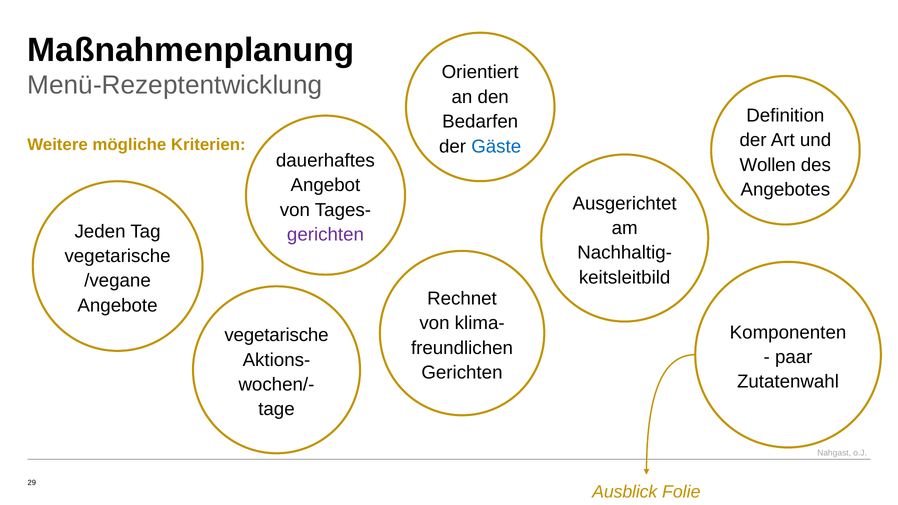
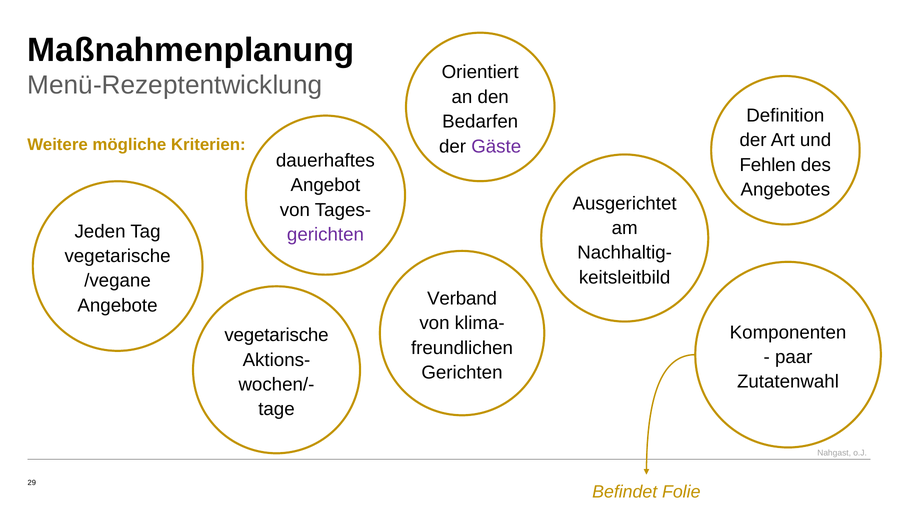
Gäste colour: blue -> purple
Wollen: Wollen -> Fehlen
Rechnet: Rechnet -> Verband
Ausblick: Ausblick -> Befindet
